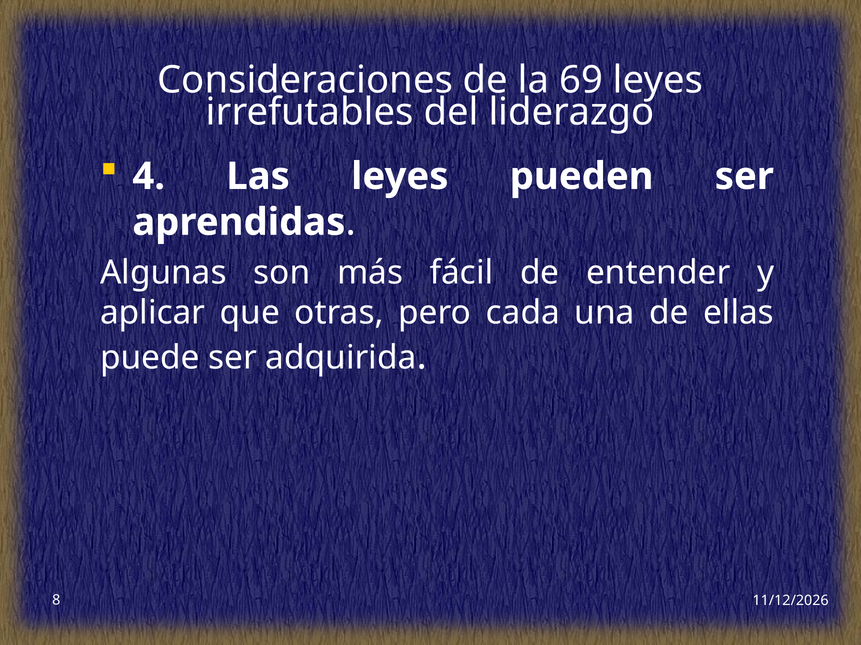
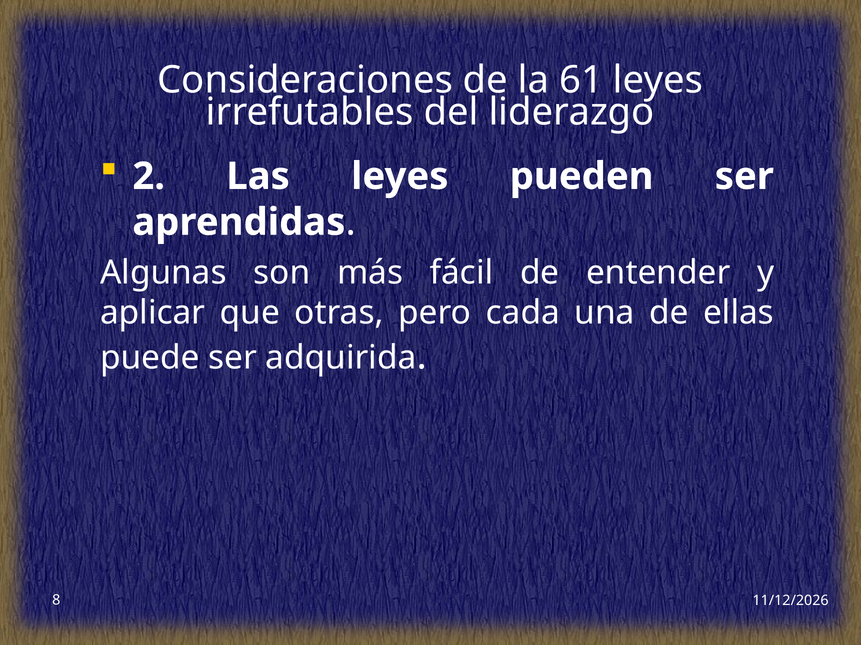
69: 69 -> 61
4: 4 -> 2
